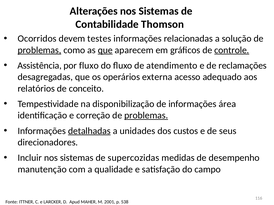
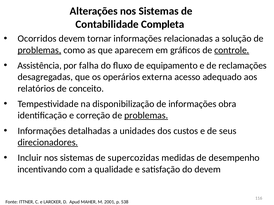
Thomson: Thomson -> Completa
testes: testes -> tornar
que at (105, 50) underline: present -> none
por fluxo: fluxo -> falha
atendimento: atendimento -> equipamento
área: área -> obra
detalhadas underline: present -> none
direcionadores underline: none -> present
manutenção: manutenção -> incentivando
do campo: campo -> devem
